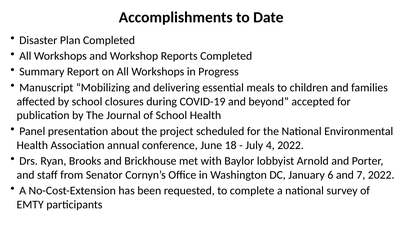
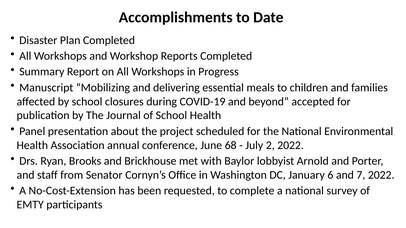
18: 18 -> 68
4: 4 -> 2
